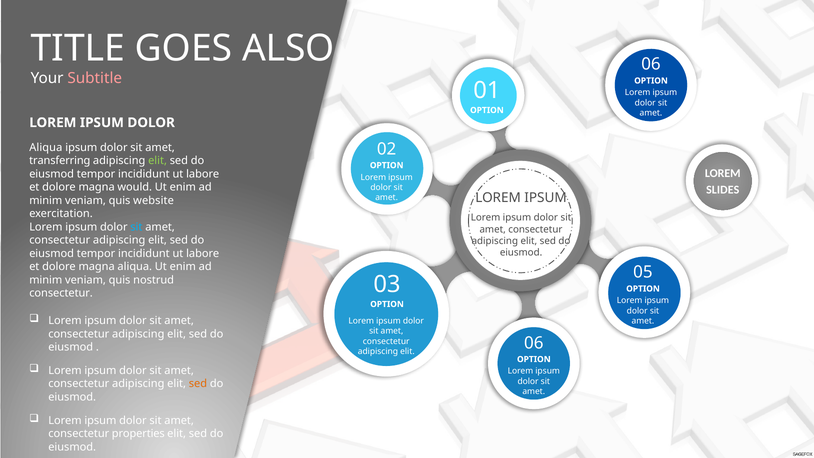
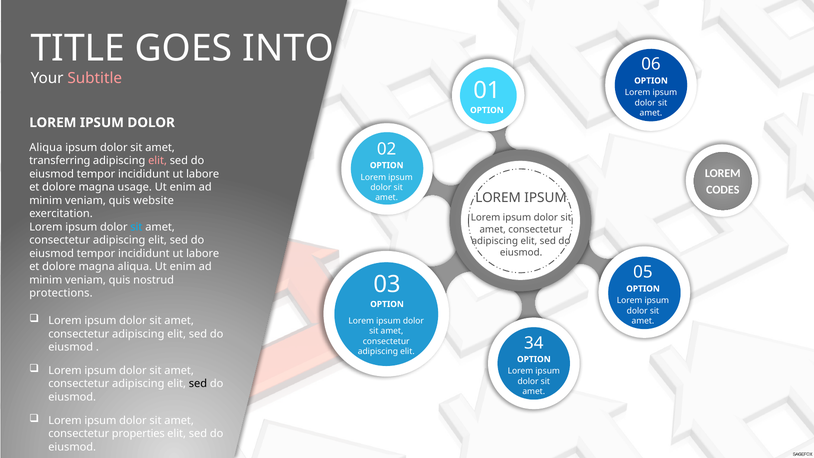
ALSO: ALSO -> INTO
elit at (158, 161) colour: light green -> pink
would: would -> usage
SLIDES: SLIDES -> CODES
consectetur at (61, 293): consectetur -> protections
elit 06: 06 -> 34
sed at (198, 384) colour: orange -> black
